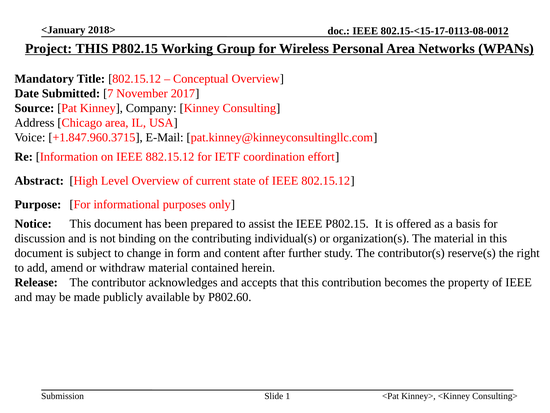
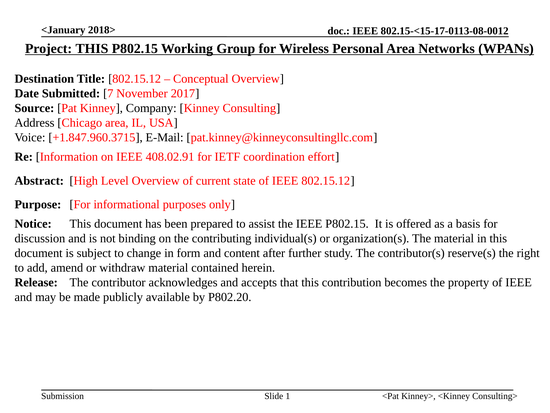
Mandatory: Mandatory -> Destination
882.15.12: 882.15.12 -> 408.02.91
P802.60: P802.60 -> P802.20
